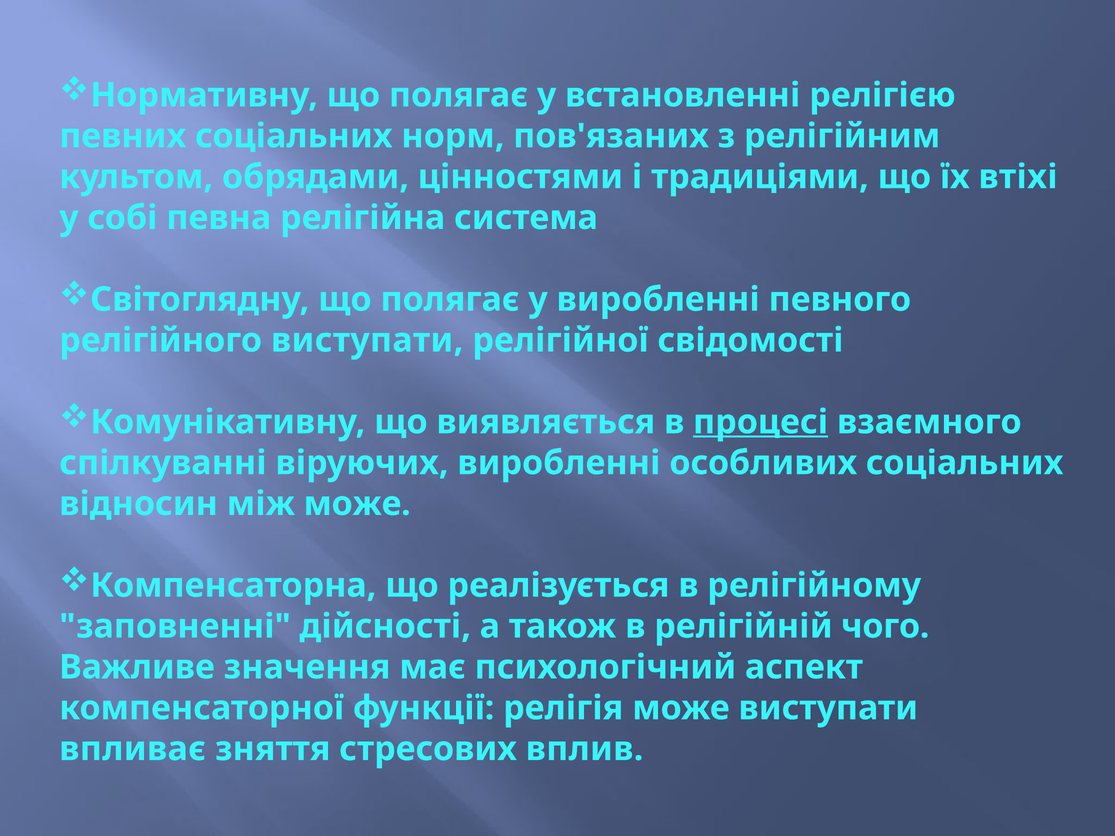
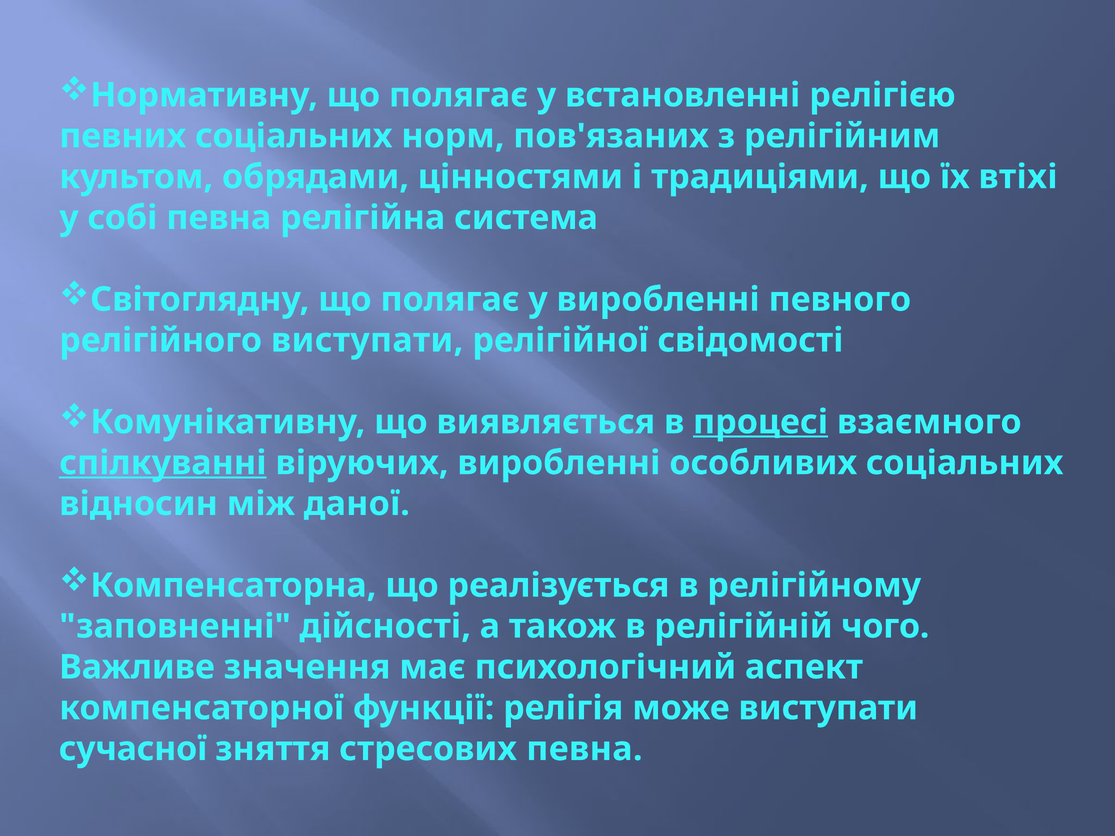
спілкуванні underline: none -> present
між може: може -> даної
впливає: впливає -> сучасної
стресових вплив: вплив -> певна
